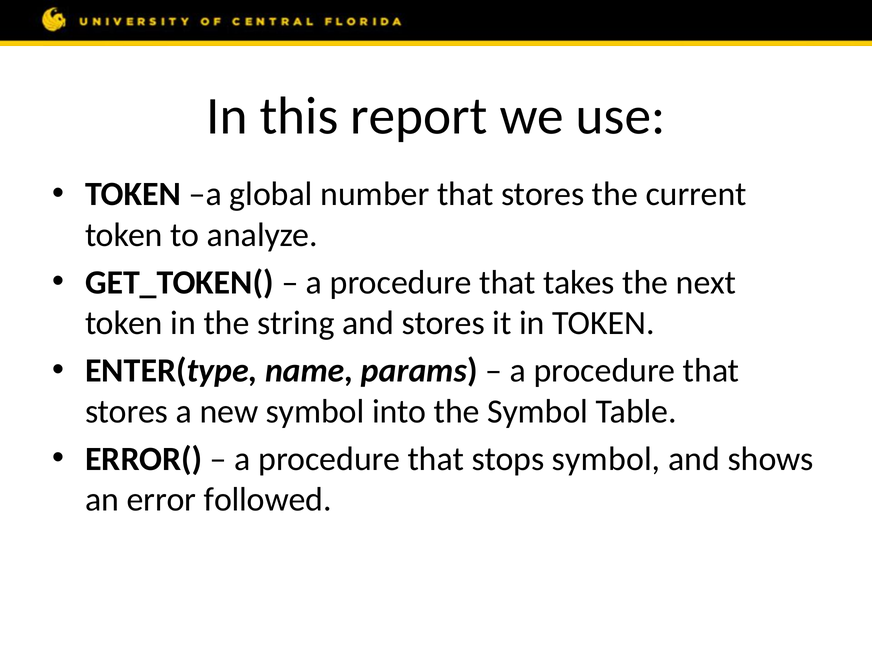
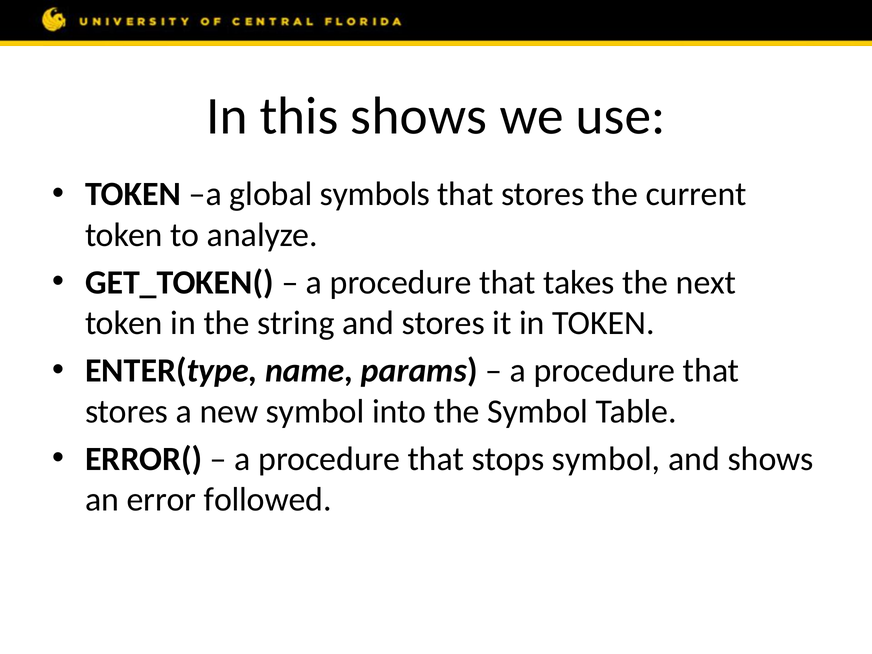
this report: report -> shows
number: number -> symbols
